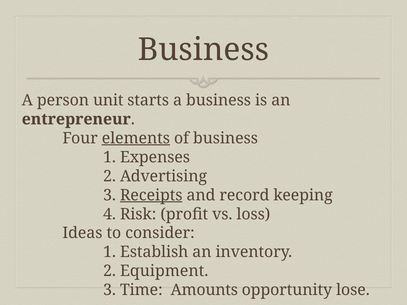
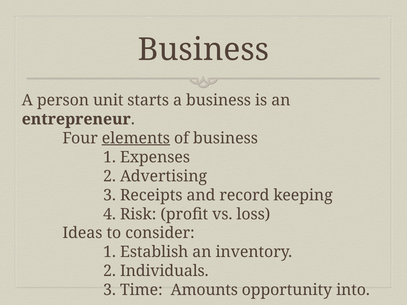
Receipts underline: present -> none
Equipment: Equipment -> Individuals
lose: lose -> into
